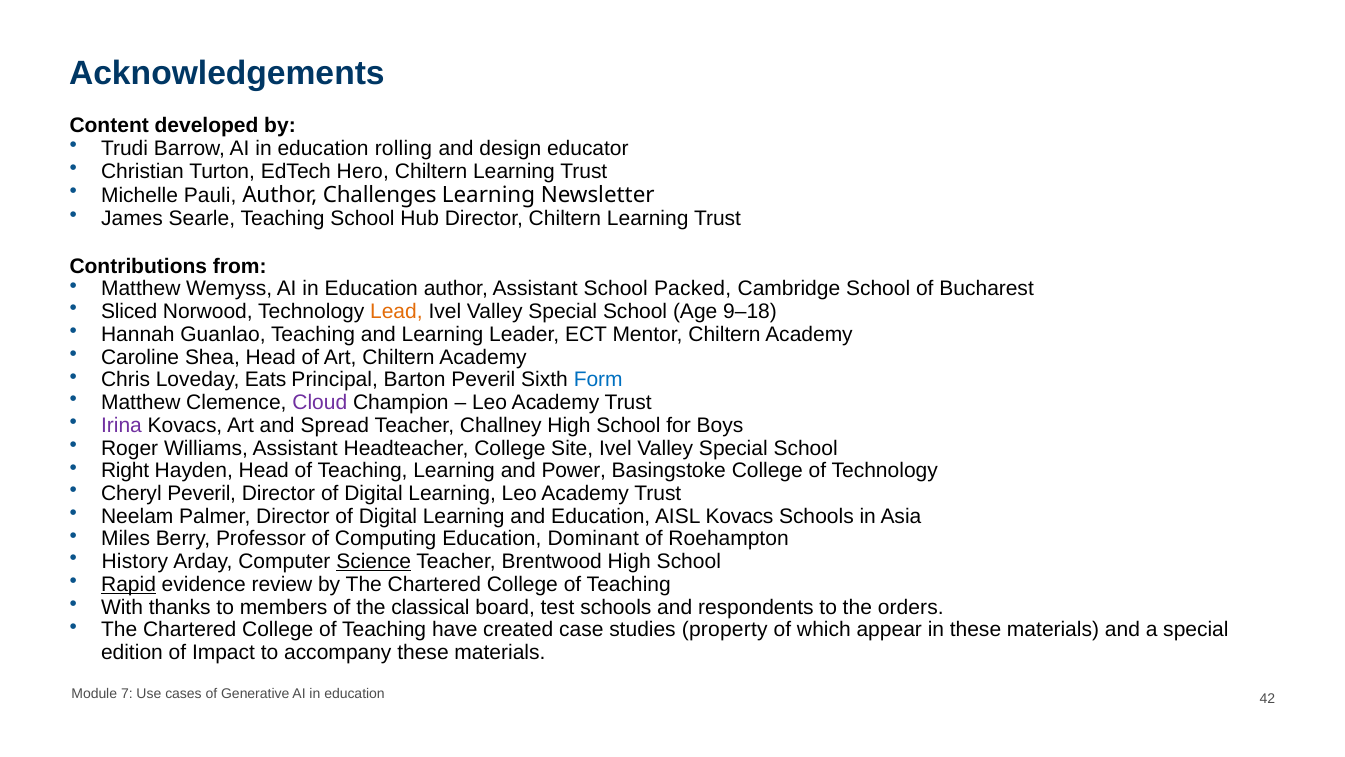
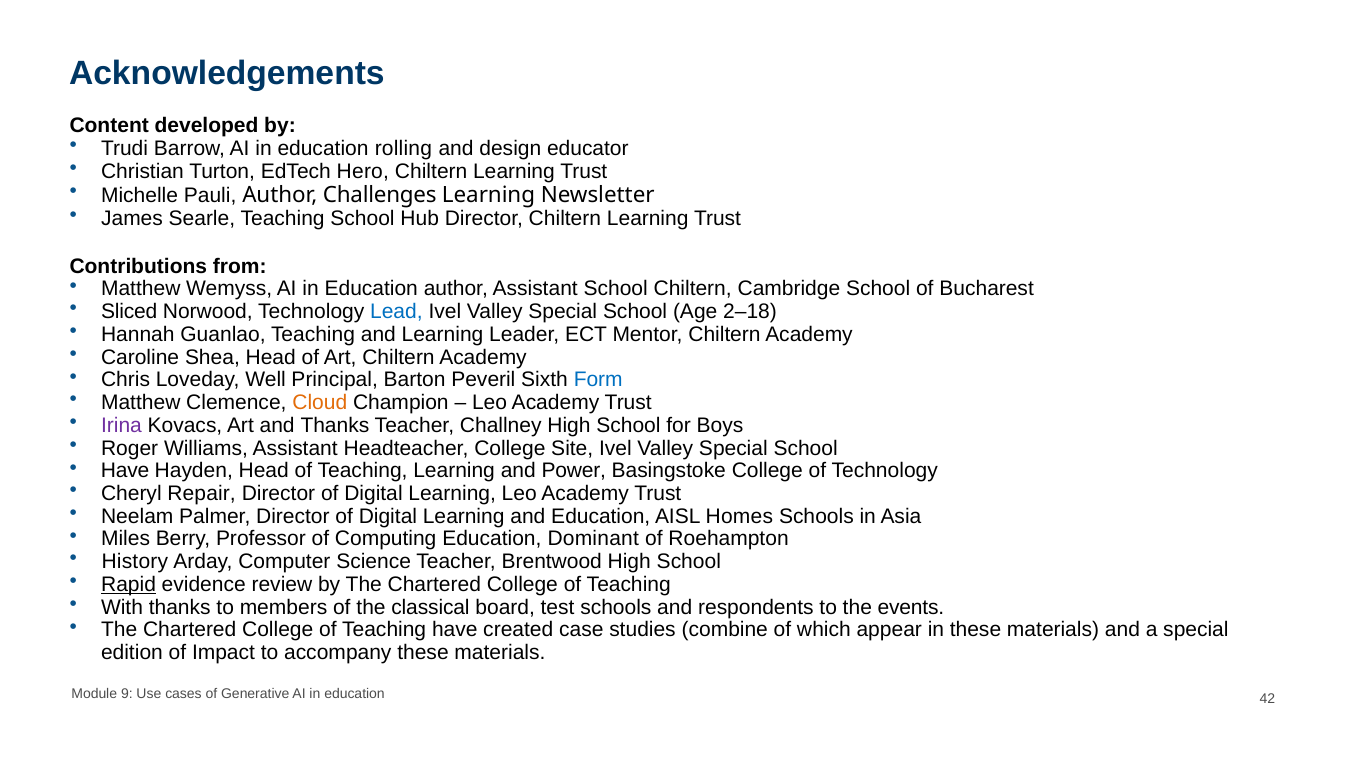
School Packed: Packed -> Chiltern
Lead colour: orange -> blue
9–18: 9–18 -> 2–18
Eats: Eats -> Well
Cloud colour: purple -> orange
and Spread: Spread -> Thanks
Right at (125, 471): Right -> Have
Cheryl Peveril: Peveril -> Repair
AISL Kovacs: Kovacs -> Homes
Science underline: present -> none
orders: orders -> events
property: property -> combine
7: 7 -> 9
